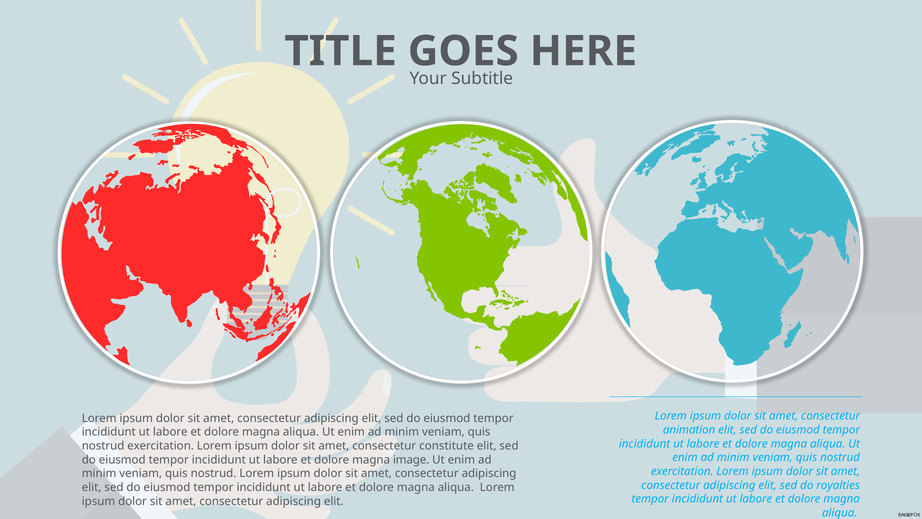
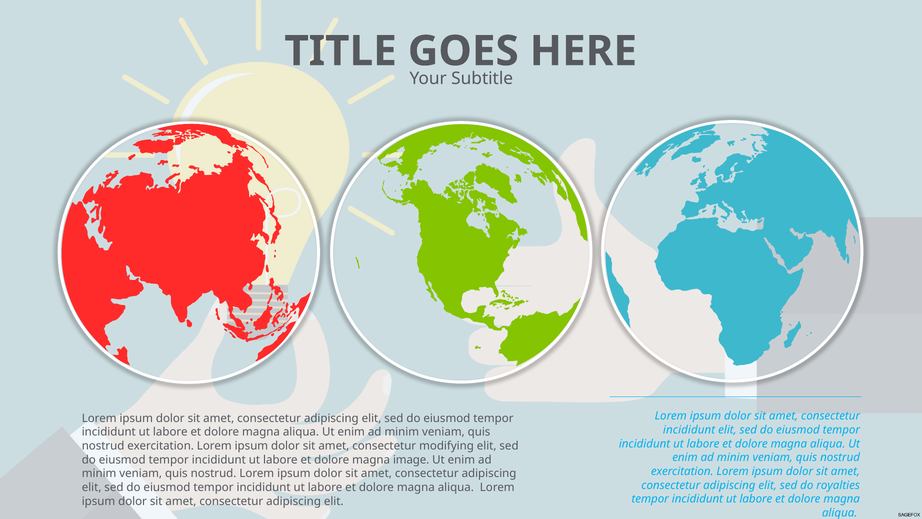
animation at (689, 430): animation -> incididunt
constitute: constitute -> modifying
